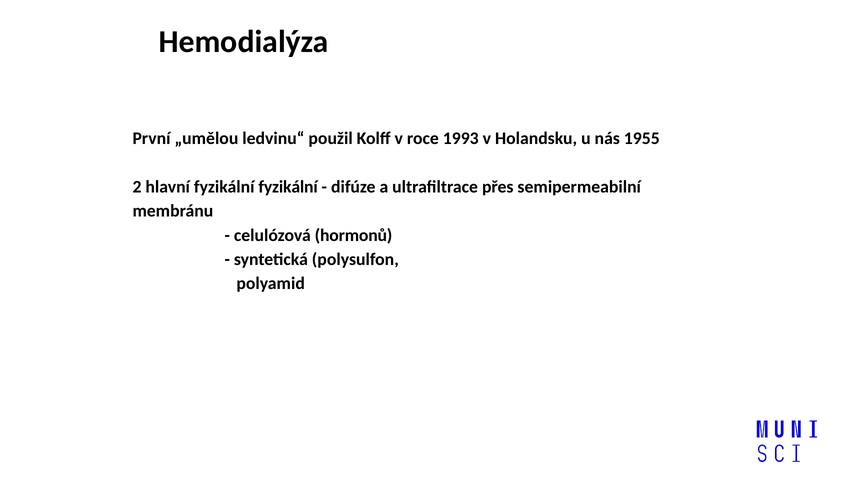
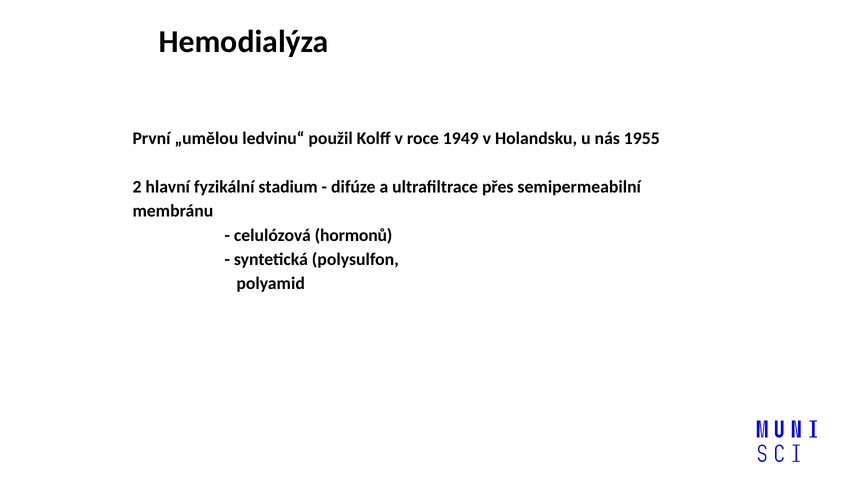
1993: 1993 -> 1949
fyzikální fyzikální: fyzikální -> stadium
